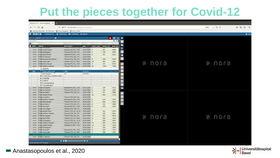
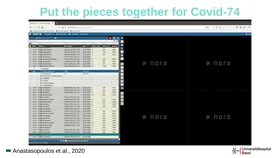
Covid-12: Covid-12 -> Covid-74
